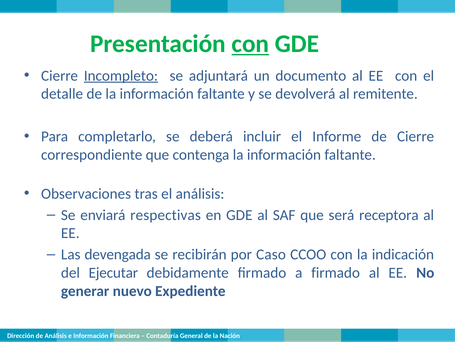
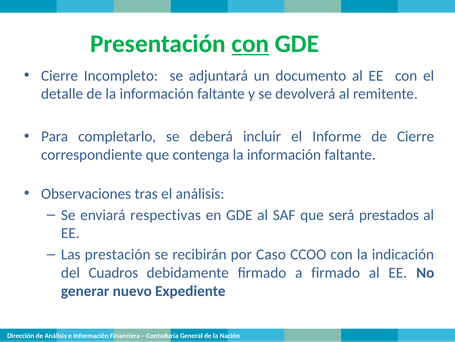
Incompleto underline: present -> none
receptora: receptora -> prestados
devengada: devengada -> prestación
Ejecutar: Ejecutar -> Cuadros
